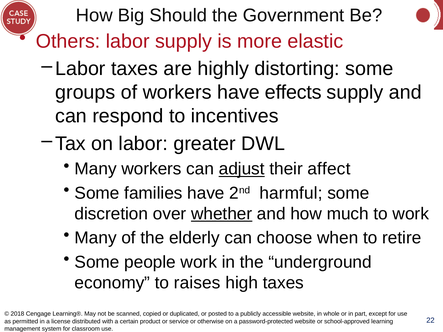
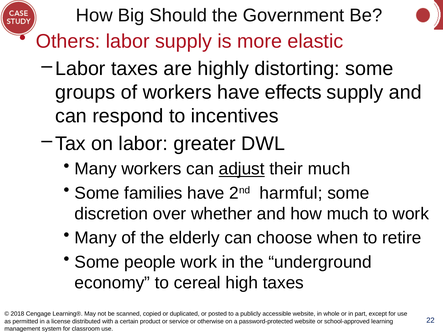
their affect: affect -> much
whether underline: present -> none
raises: raises -> cereal
